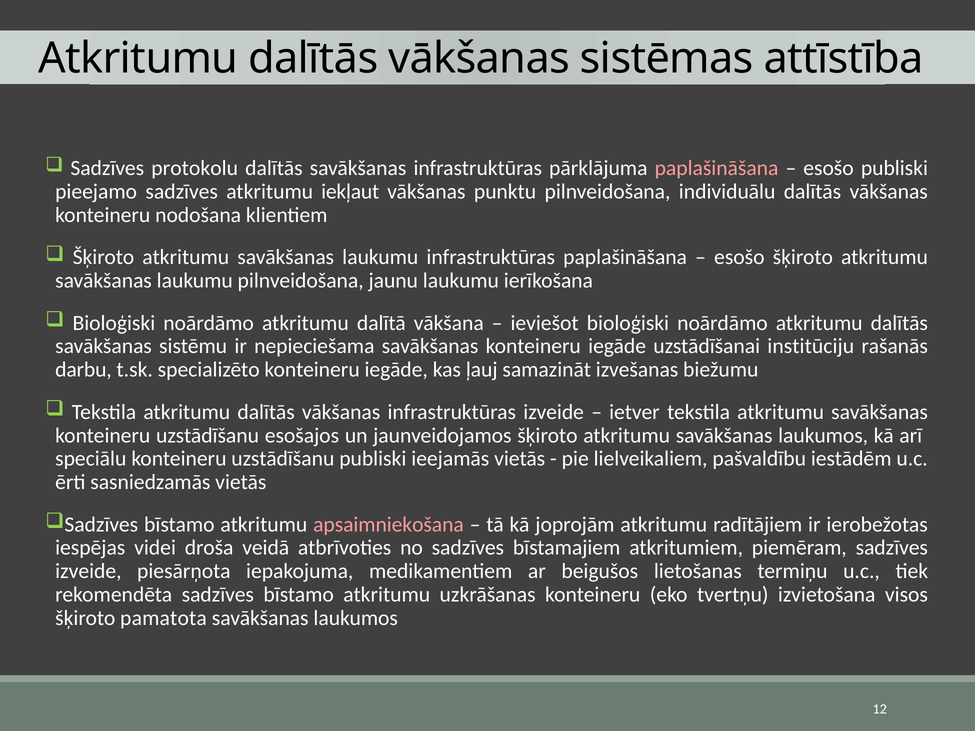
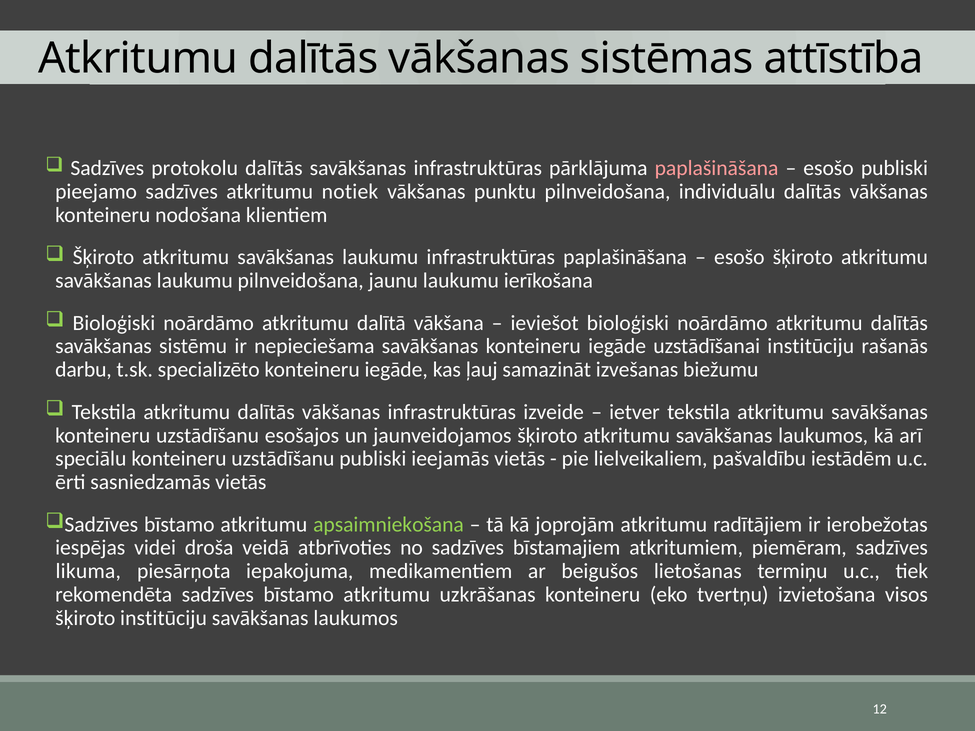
iekļaut: iekļaut -> notiek
apsaimniekošana colour: pink -> light green
izveide at (88, 571): izveide -> likuma
šķiroto pamatota: pamatota -> institūciju
